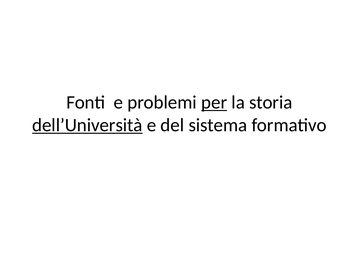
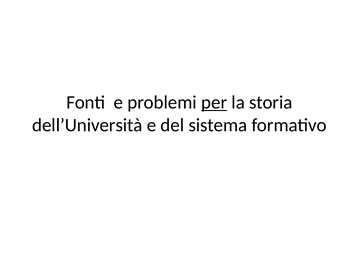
dell’Università underline: present -> none
